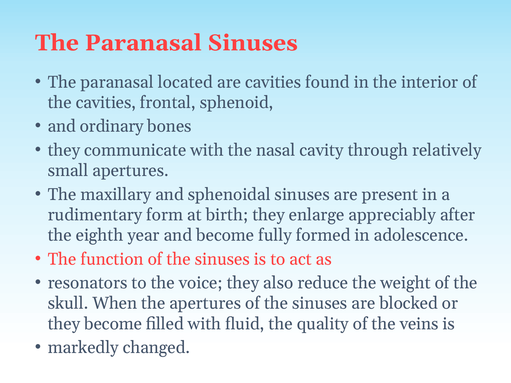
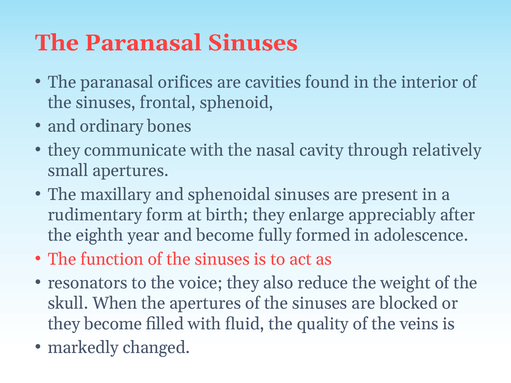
located: located -> orifices
cavities at (106, 103): cavities -> sinuses
